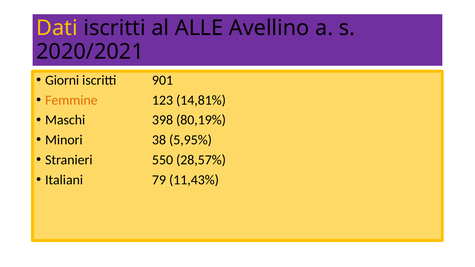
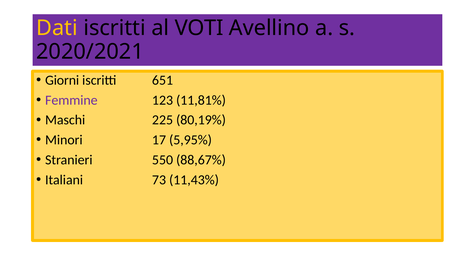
ALLE: ALLE -> VOTI
901: 901 -> 651
Femmine colour: orange -> purple
14,81%: 14,81% -> 11,81%
398: 398 -> 225
38: 38 -> 17
28,57%: 28,57% -> 88,67%
79: 79 -> 73
